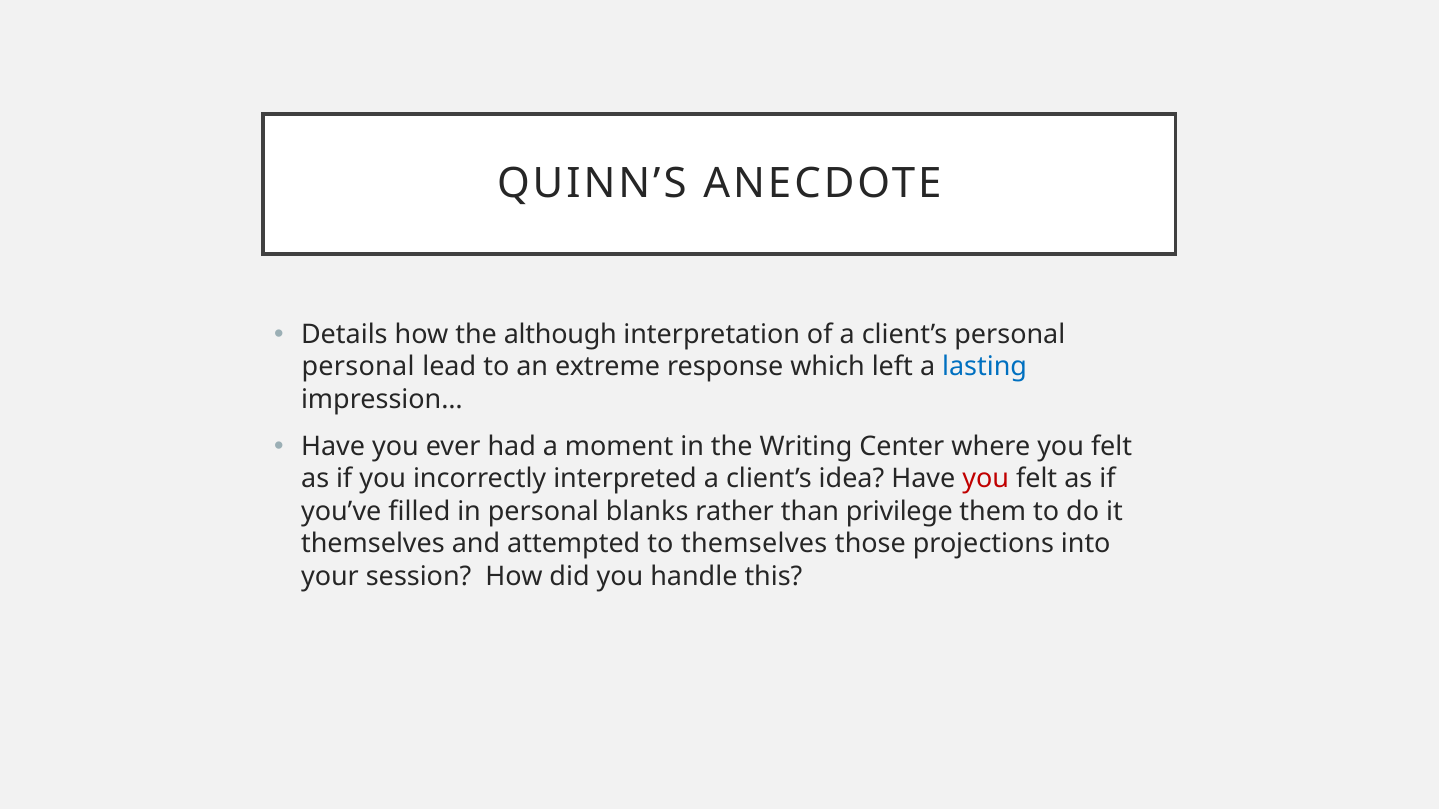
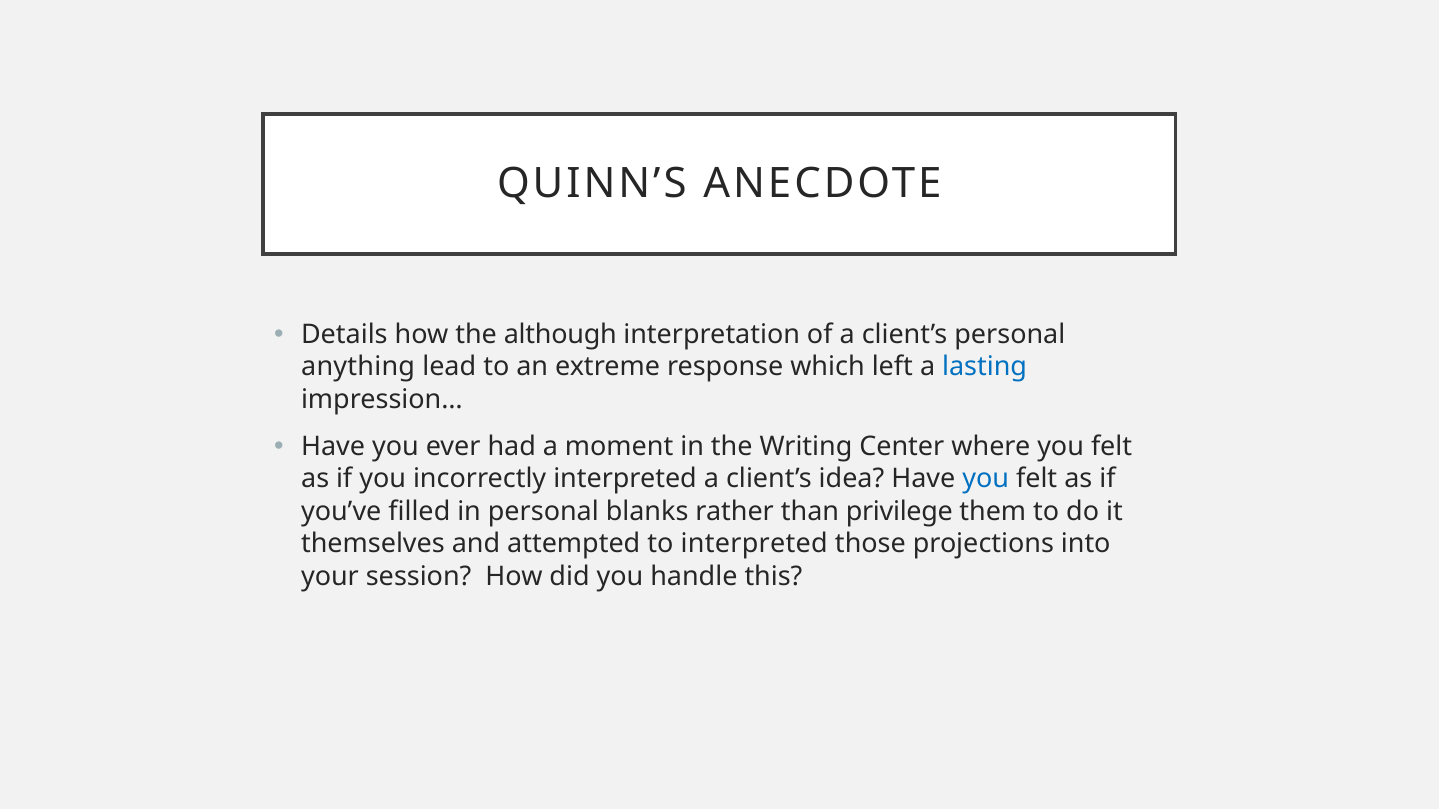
personal at (358, 367): personal -> anything
you at (986, 479) colour: red -> blue
to themselves: themselves -> interpreted
